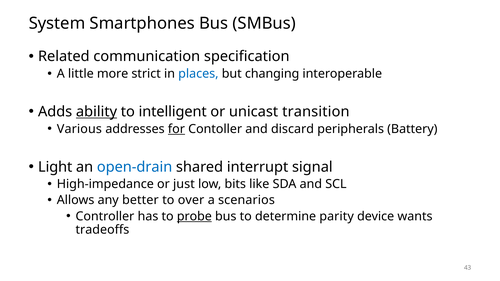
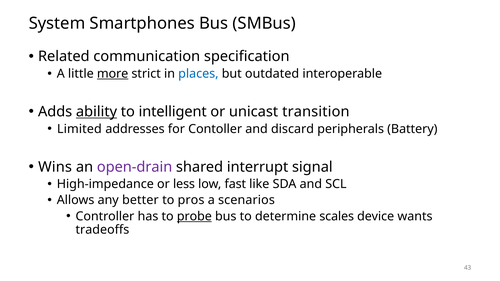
more underline: none -> present
changing: changing -> outdated
Various: Various -> Limited
for underline: present -> none
Light: Light -> Wins
open-drain colour: blue -> purple
just: just -> less
bits: bits -> fast
over: over -> pros
parity: parity -> scales
